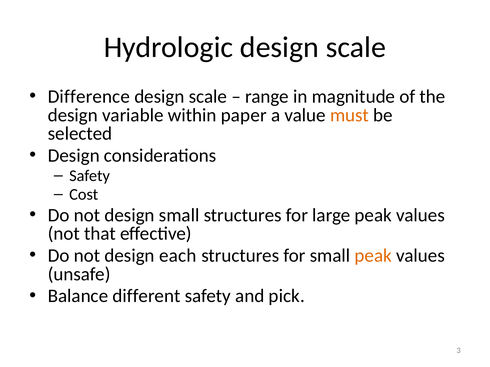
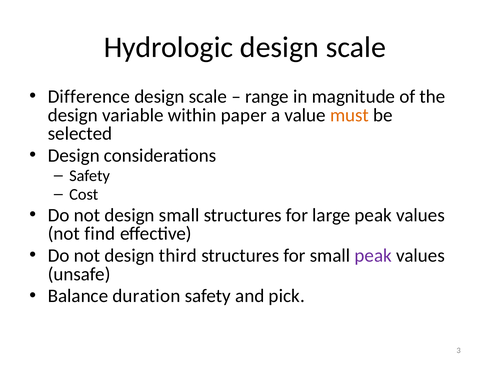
that: that -> find
each: each -> third
peak at (373, 256) colour: orange -> purple
different: different -> duration
